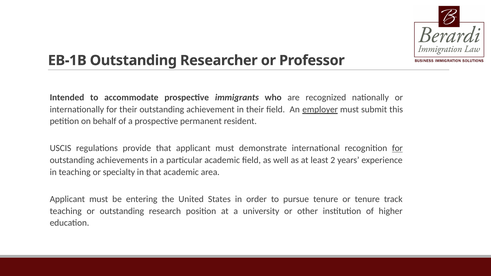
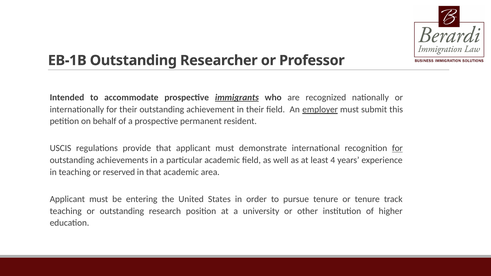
immigrants underline: none -> present
2: 2 -> 4
specialty: specialty -> reserved
